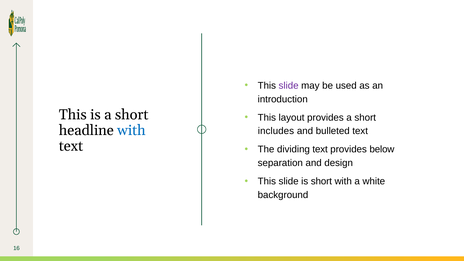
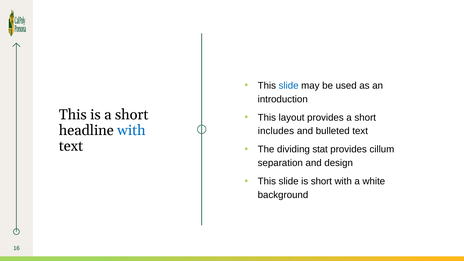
slide at (289, 86) colour: purple -> blue
dividing text: text -> stat
below: below -> cillum
